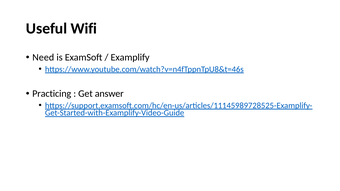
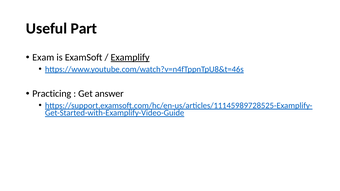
Wifi: Wifi -> Part
Need: Need -> Exam
Examplify underline: none -> present
